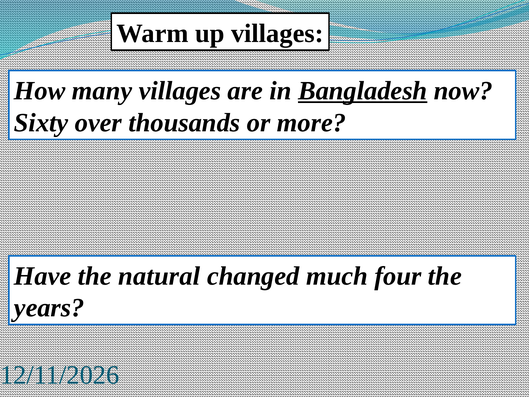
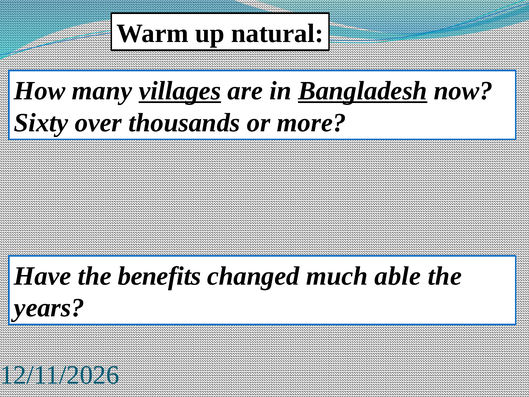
up villages: villages -> natural
villages at (180, 91) underline: none -> present
natural: natural -> benefits
four: four -> able
